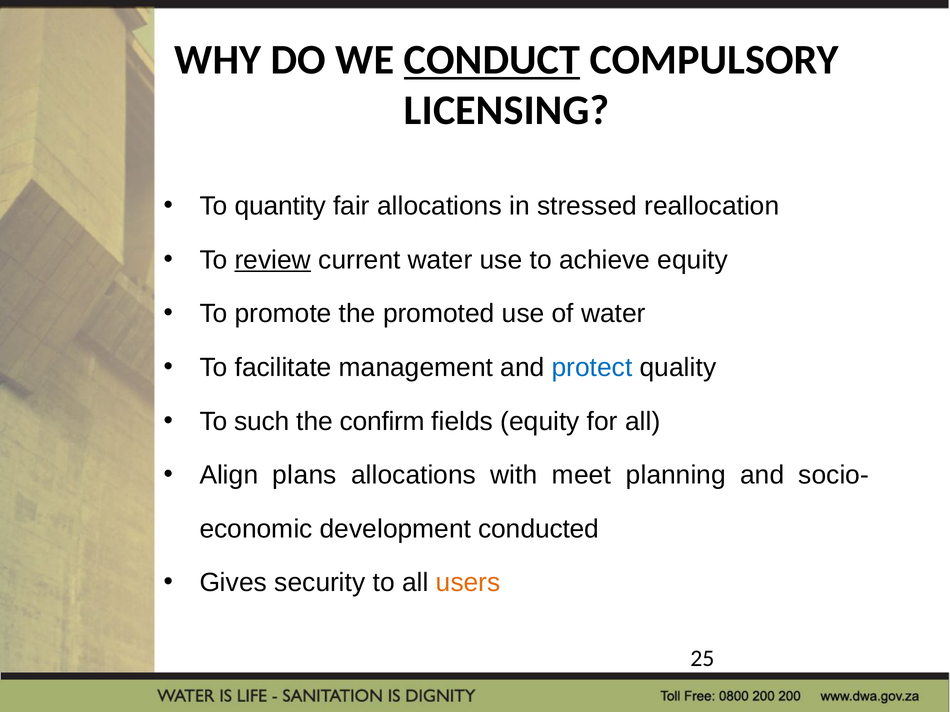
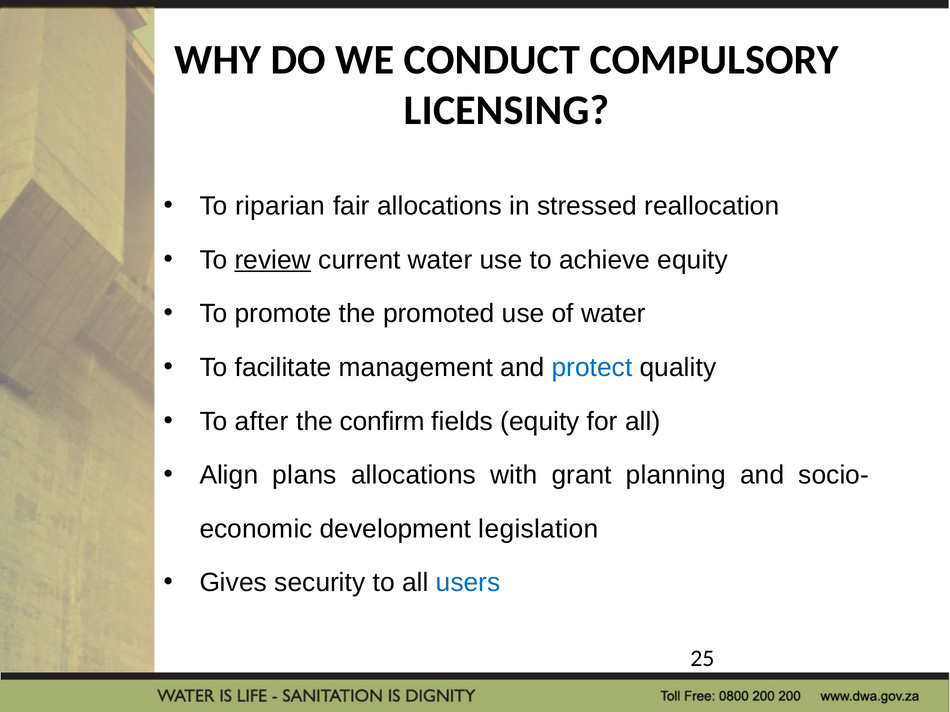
CONDUCT underline: present -> none
quantity: quantity -> riparian
such: such -> after
meet: meet -> grant
conducted: conducted -> legislation
users colour: orange -> blue
